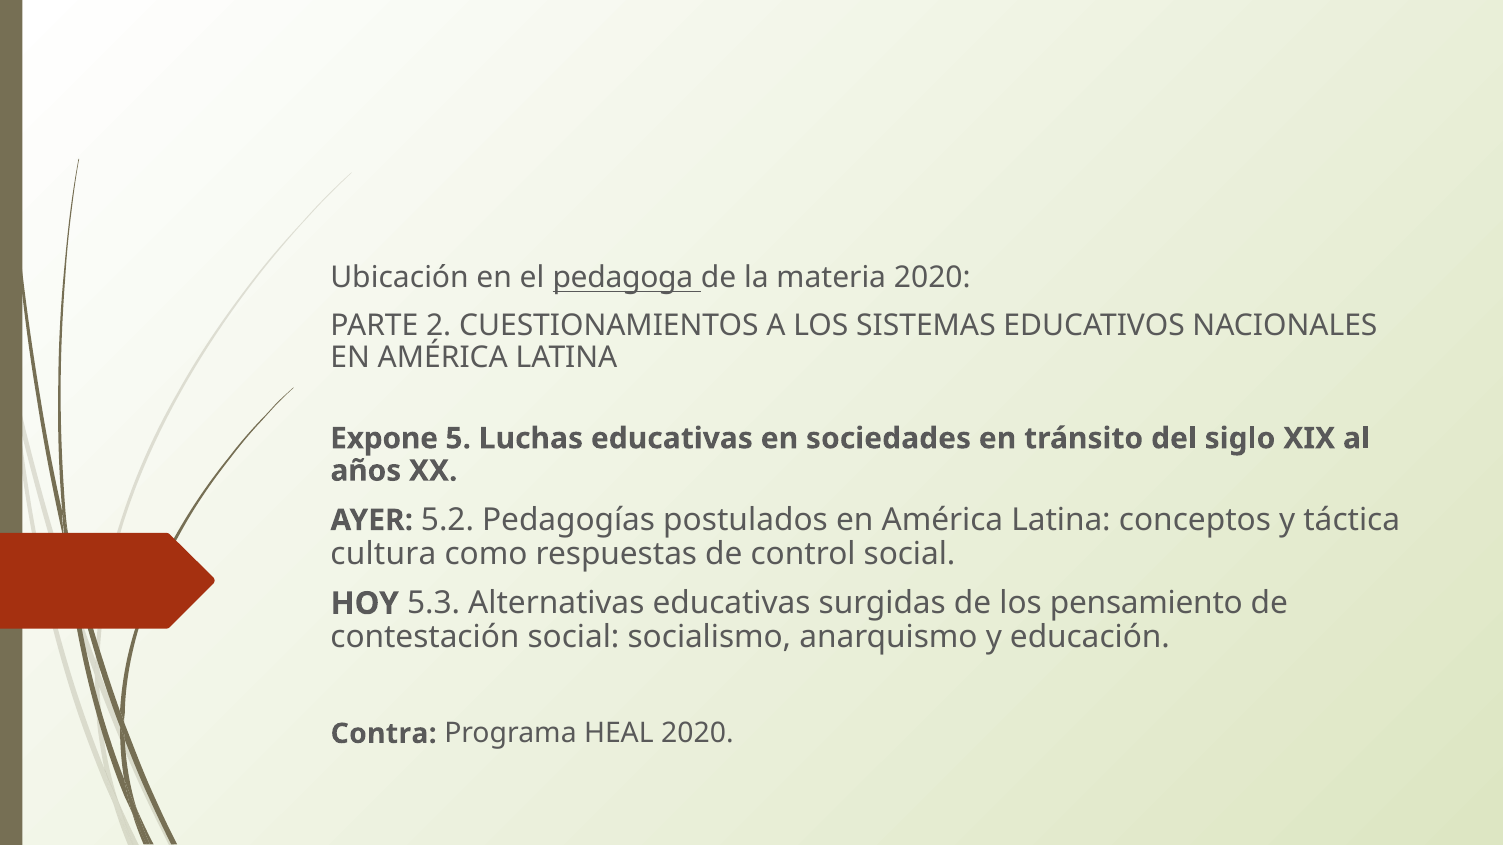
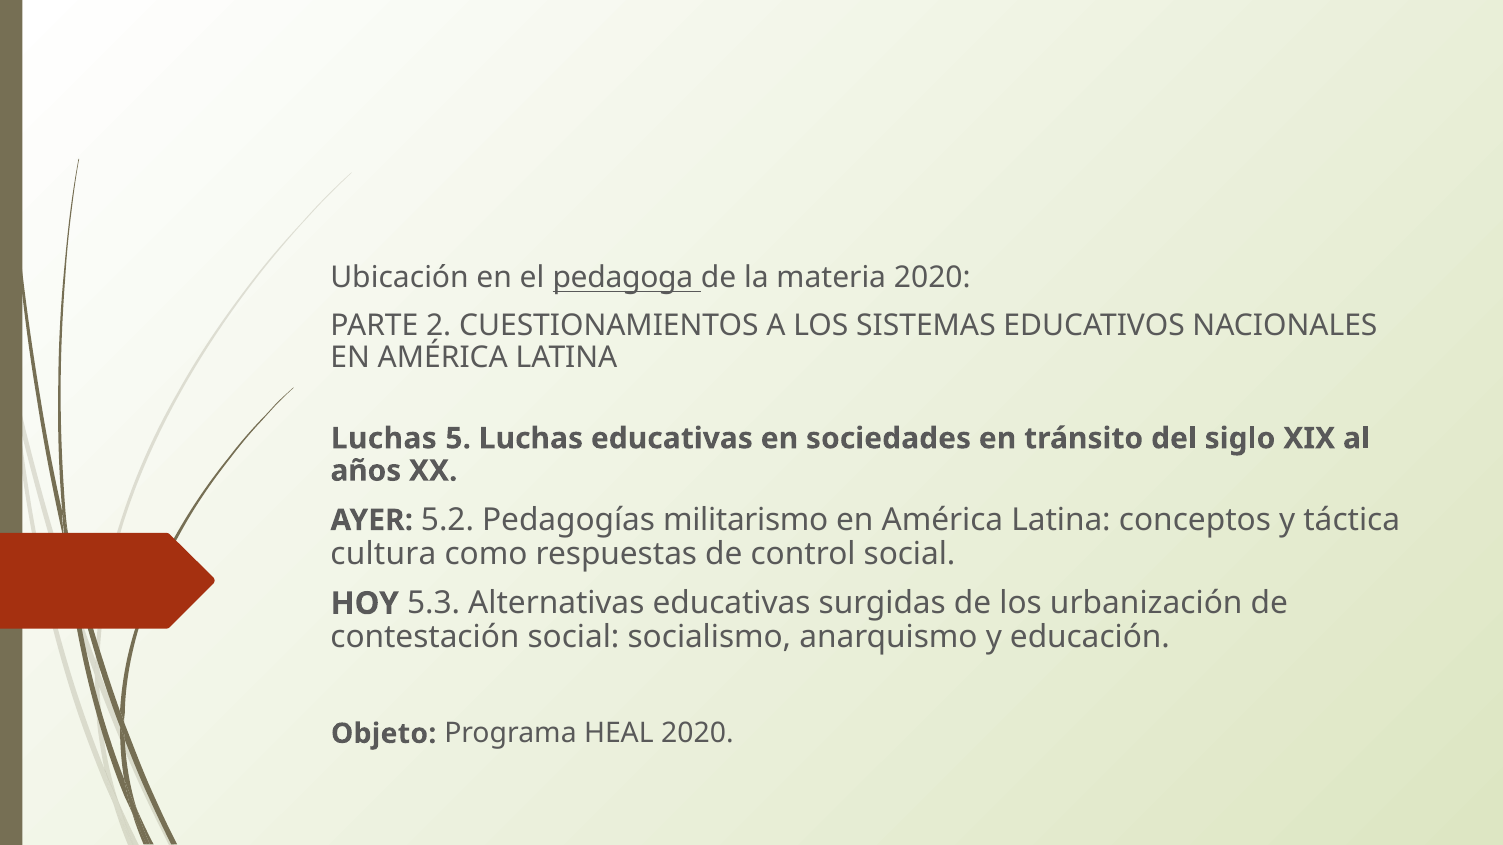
Expone at (384, 439): Expone -> Luchas
postulados: postulados -> militarismo
pensamiento: pensamiento -> urbanización
Contra: Contra -> Objeto
